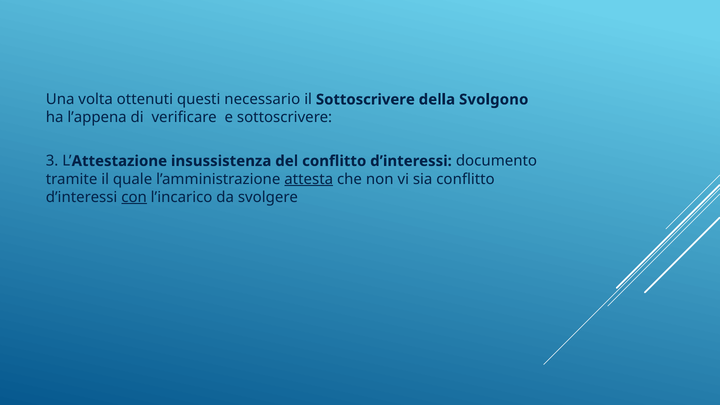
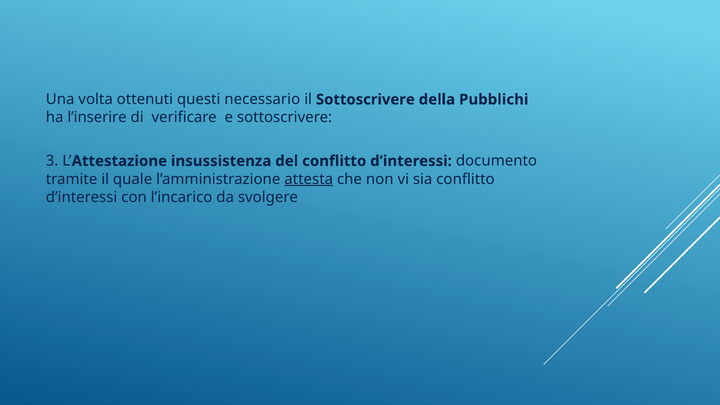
Svolgono: Svolgono -> Pubblichi
l’appena: l’appena -> l’inserire
con underline: present -> none
